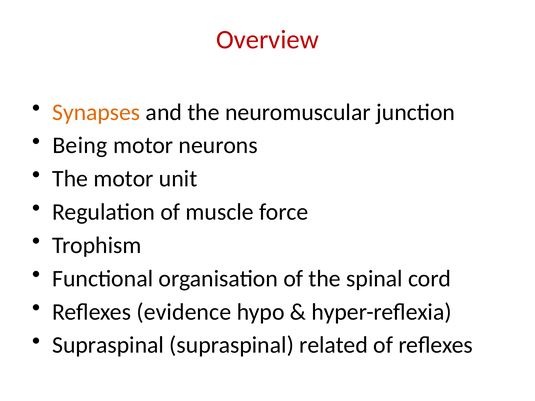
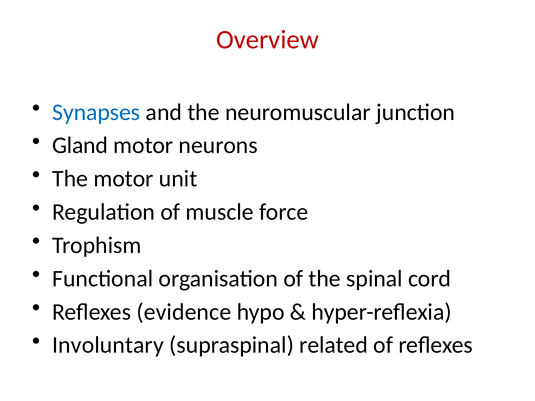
Synapses colour: orange -> blue
Being: Being -> Gland
Supraspinal at (108, 345): Supraspinal -> Involuntary
